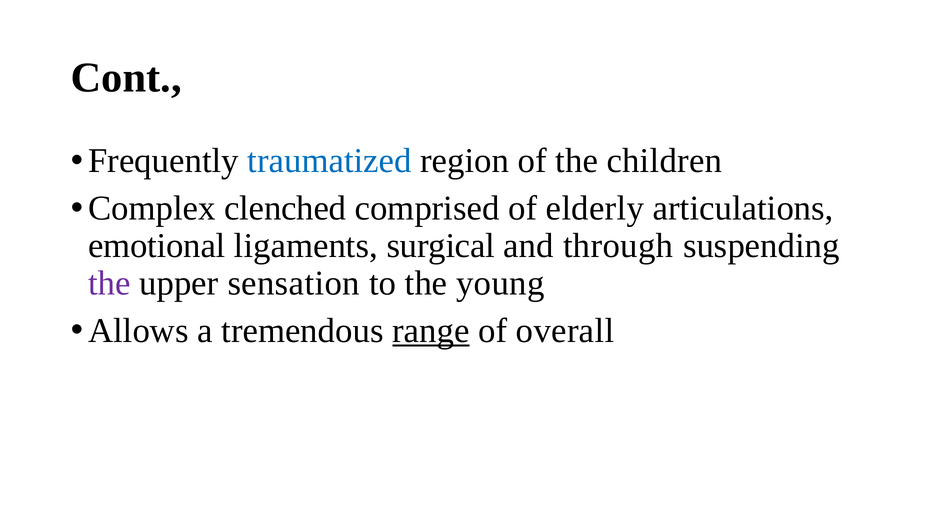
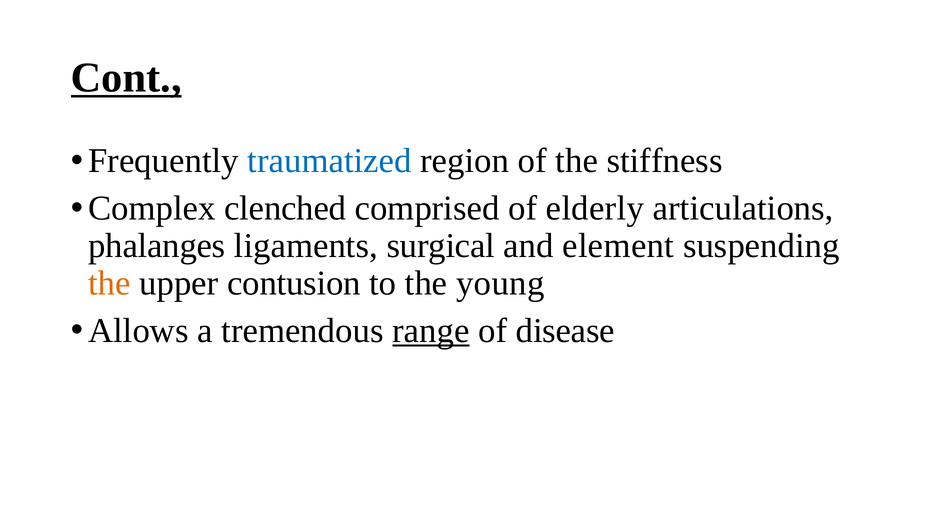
Cont underline: none -> present
children: children -> stiffness
emotional: emotional -> phalanges
through: through -> element
the at (109, 283) colour: purple -> orange
sensation: sensation -> contusion
overall: overall -> disease
